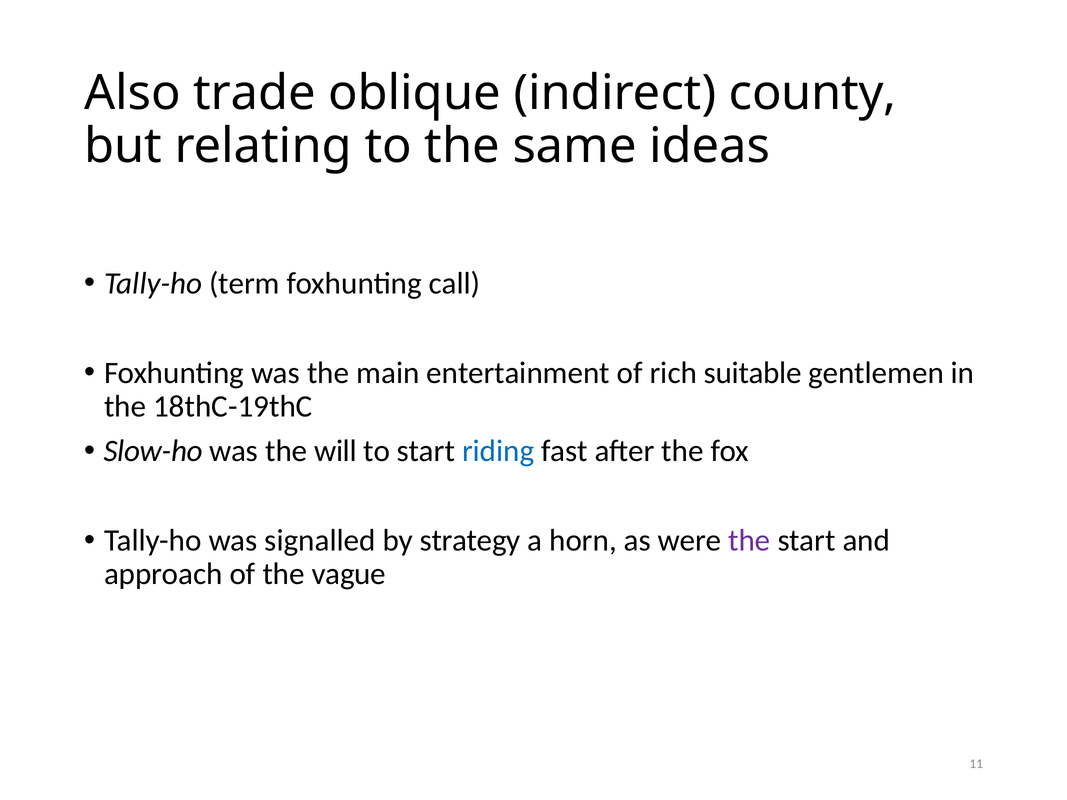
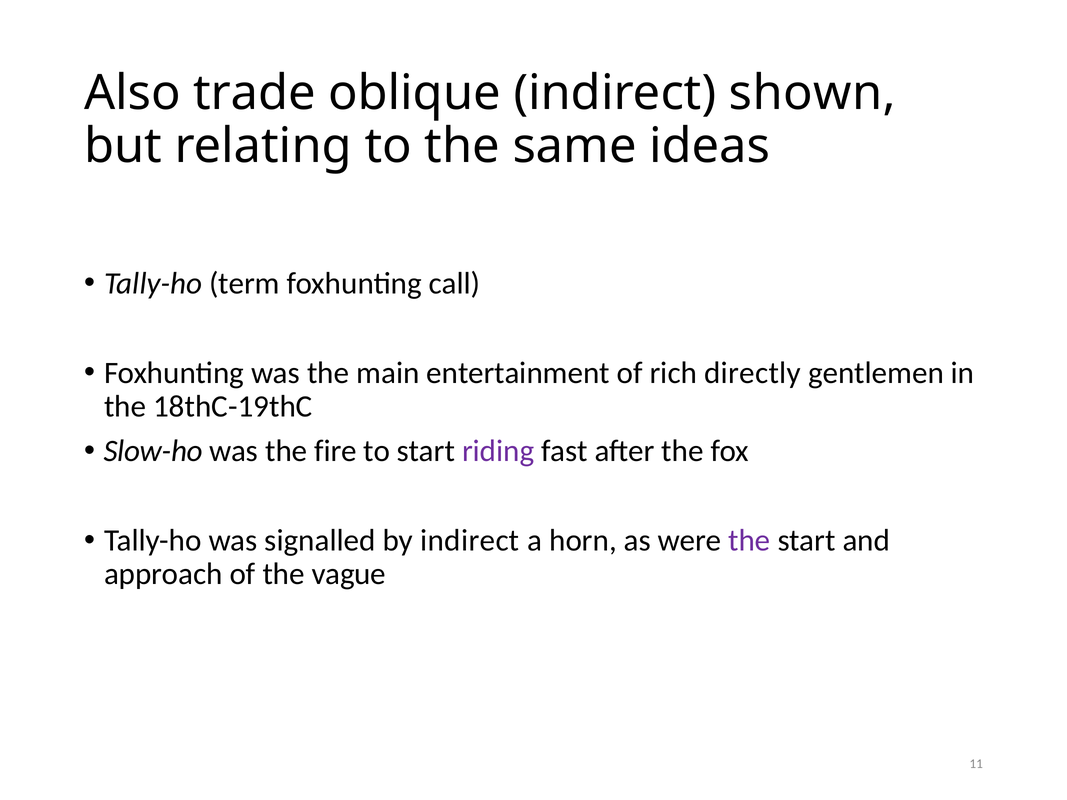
county: county -> shown
suitable: suitable -> directly
will: will -> fire
riding colour: blue -> purple
by strategy: strategy -> indirect
